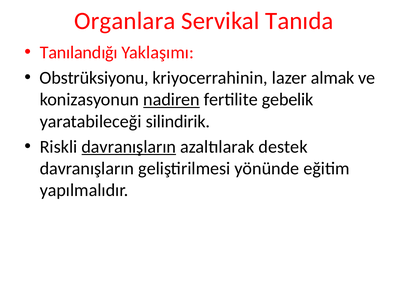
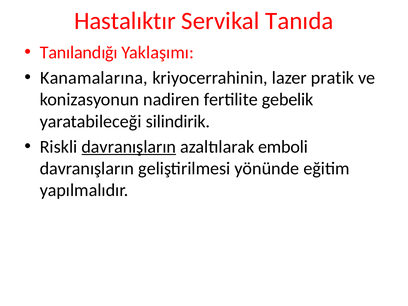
Organlara: Organlara -> Hastalıktır
Obstrüksiyonu: Obstrüksiyonu -> Kanamalarına
almak: almak -> pratik
nadiren underline: present -> none
destek: destek -> emboli
